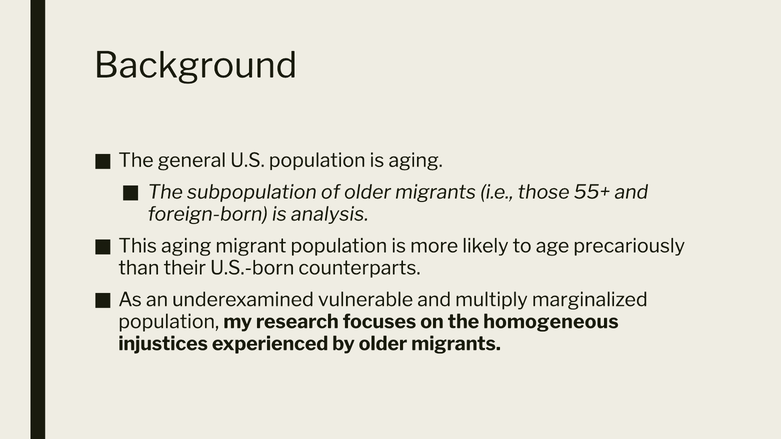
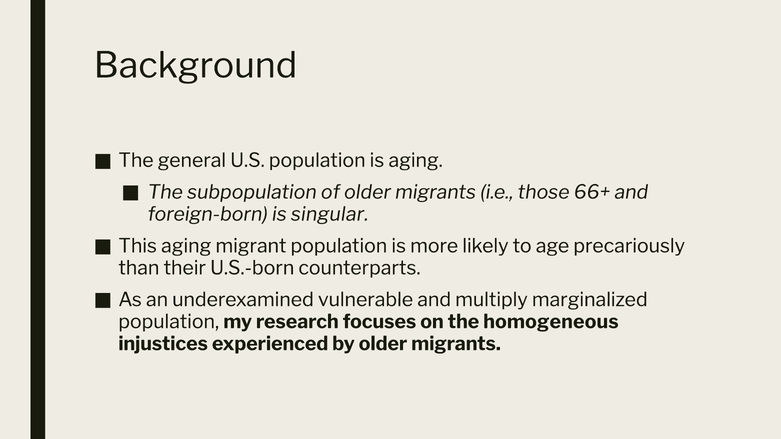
55+: 55+ -> 66+
analysis: analysis -> singular
